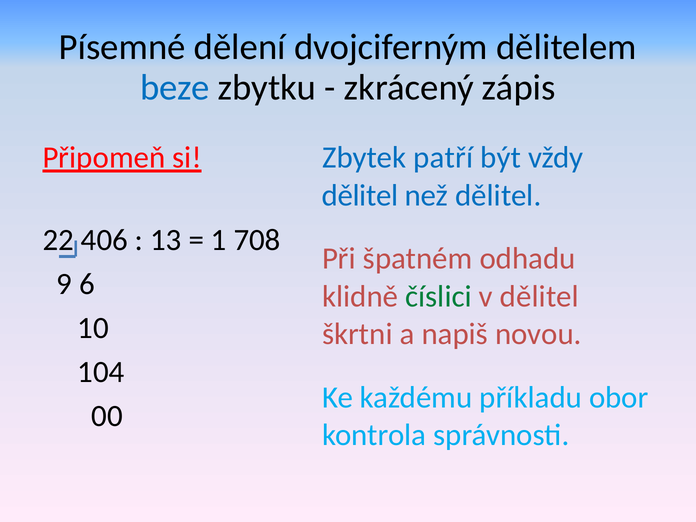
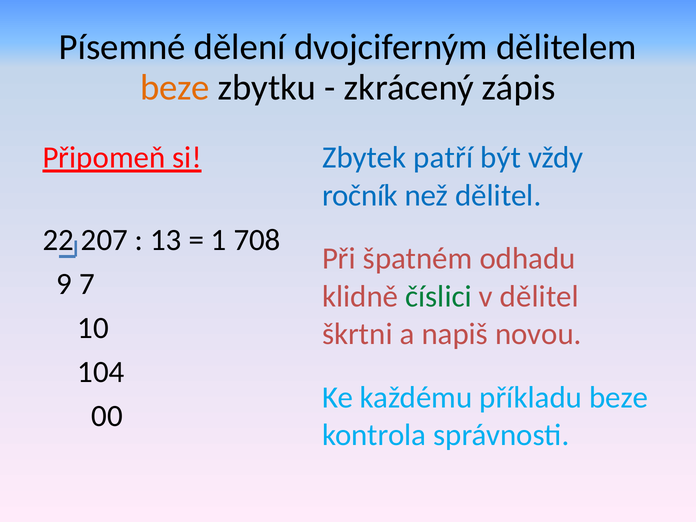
beze at (175, 88) colour: blue -> orange
dělitel at (360, 195): dělitel -> ročník
406: 406 -> 207
6: 6 -> 7
příkladu obor: obor -> beze
